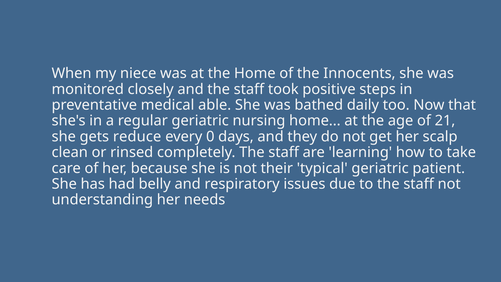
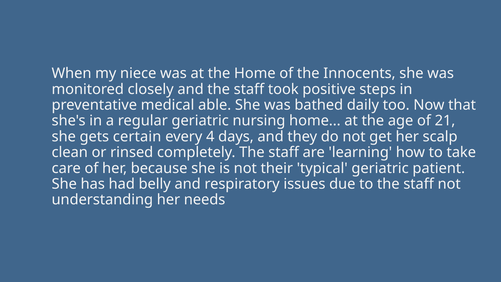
reduce: reduce -> certain
0: 0 -> 4
